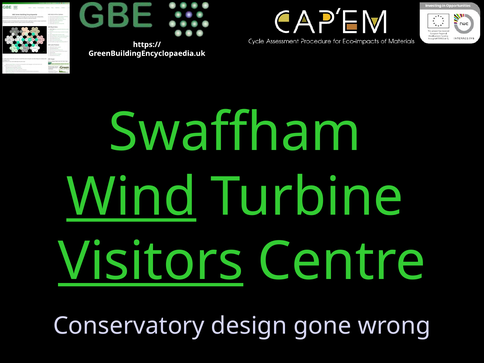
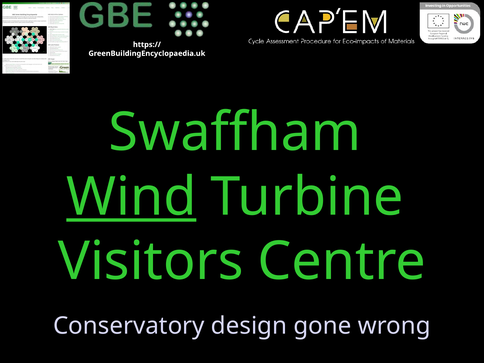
Visitors underline: present -> none
